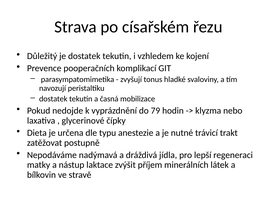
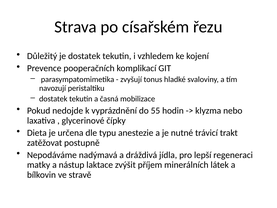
79: 79 -> 55
